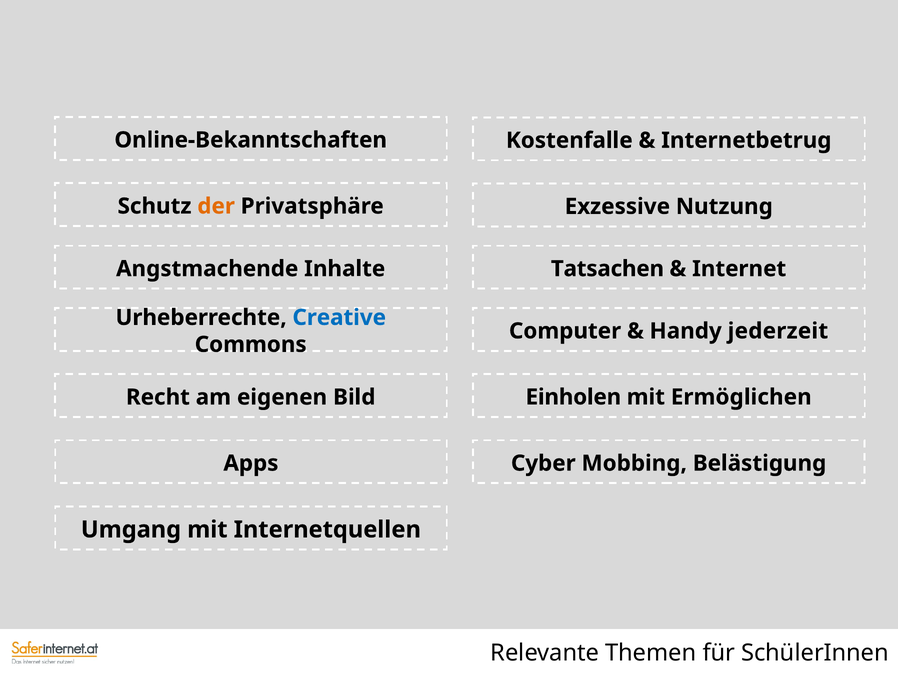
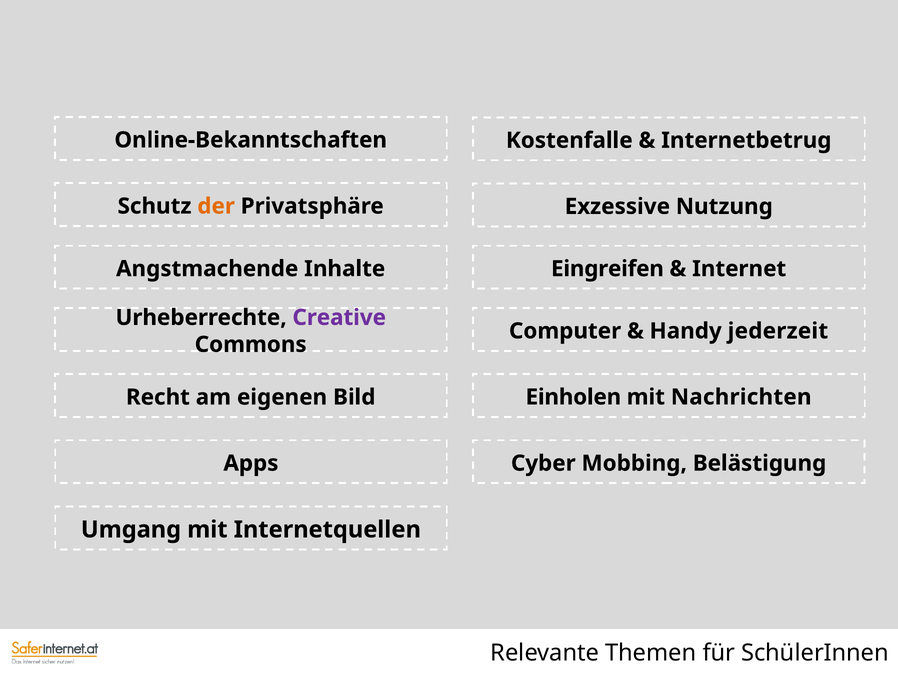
Tatsachen: Tatsachen -> Eingreifen
Creative colour: blue -> purple
Ermöglichen: Ermöglichen -> Nachrichten
